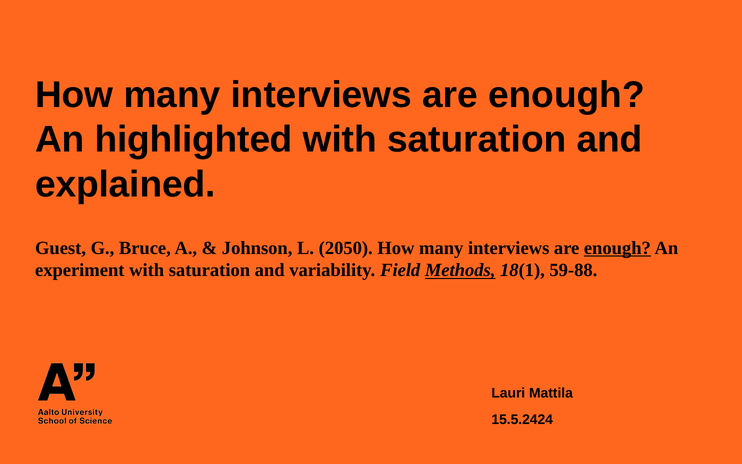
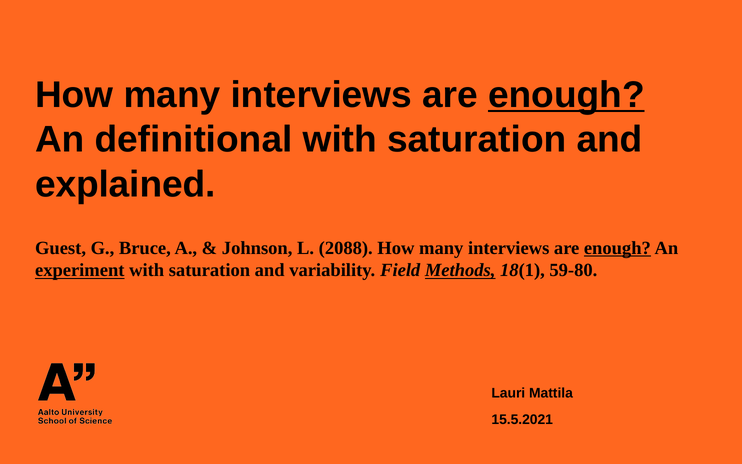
enough at (566, 95) underline: none -> present
highlighted: highlighted -> definitional
2050: 2050 -> 2088
experiment underline: none -> present
59-88: 59-88 -> 59-80
15.5.2424: 15.5.2424 -> 15.5.2021
